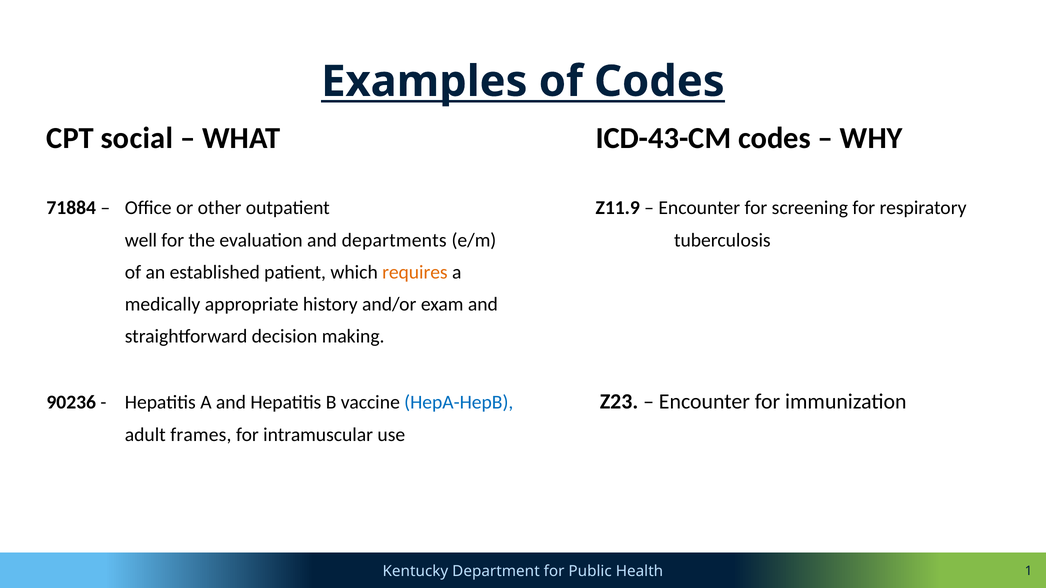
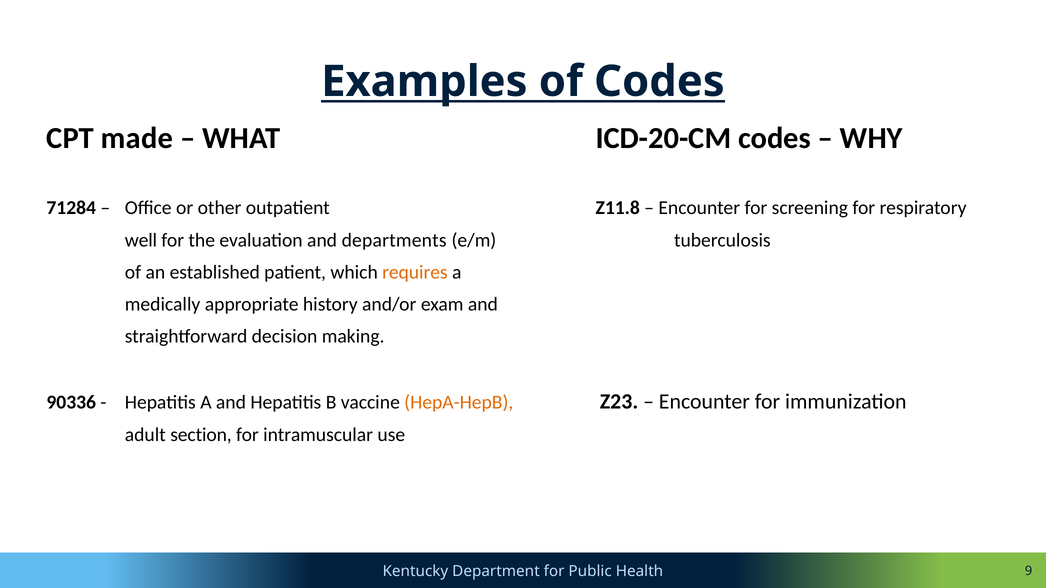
social: social -> made
ICD-43-CM: ICD-43-CM -> ICD-20-CM
71884: 71884 -> 71284
Z11.9: Z11.9 -> Z11.8
90236: 90236 -> 90336
HepA-HepB colour: blue -> orange
frames: frames -> section
1: 1 -> 9
